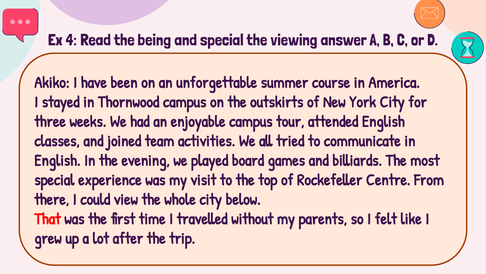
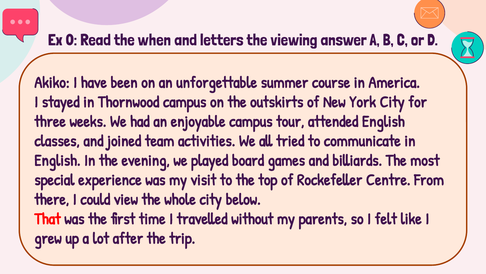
4: 4 -> 0
being: being -> when
and special: special -> letters
